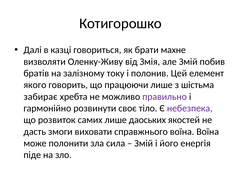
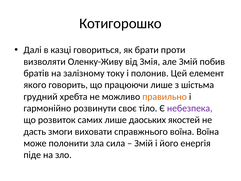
махне: махне -> проти
забирає: забирає -> грудний
правильно colour: purple -> orange
